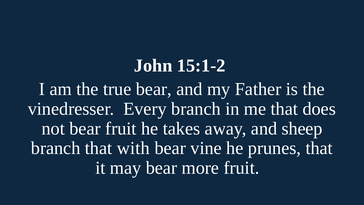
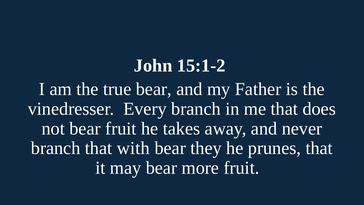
sheep: sheep -> never
vine: vine -> they
